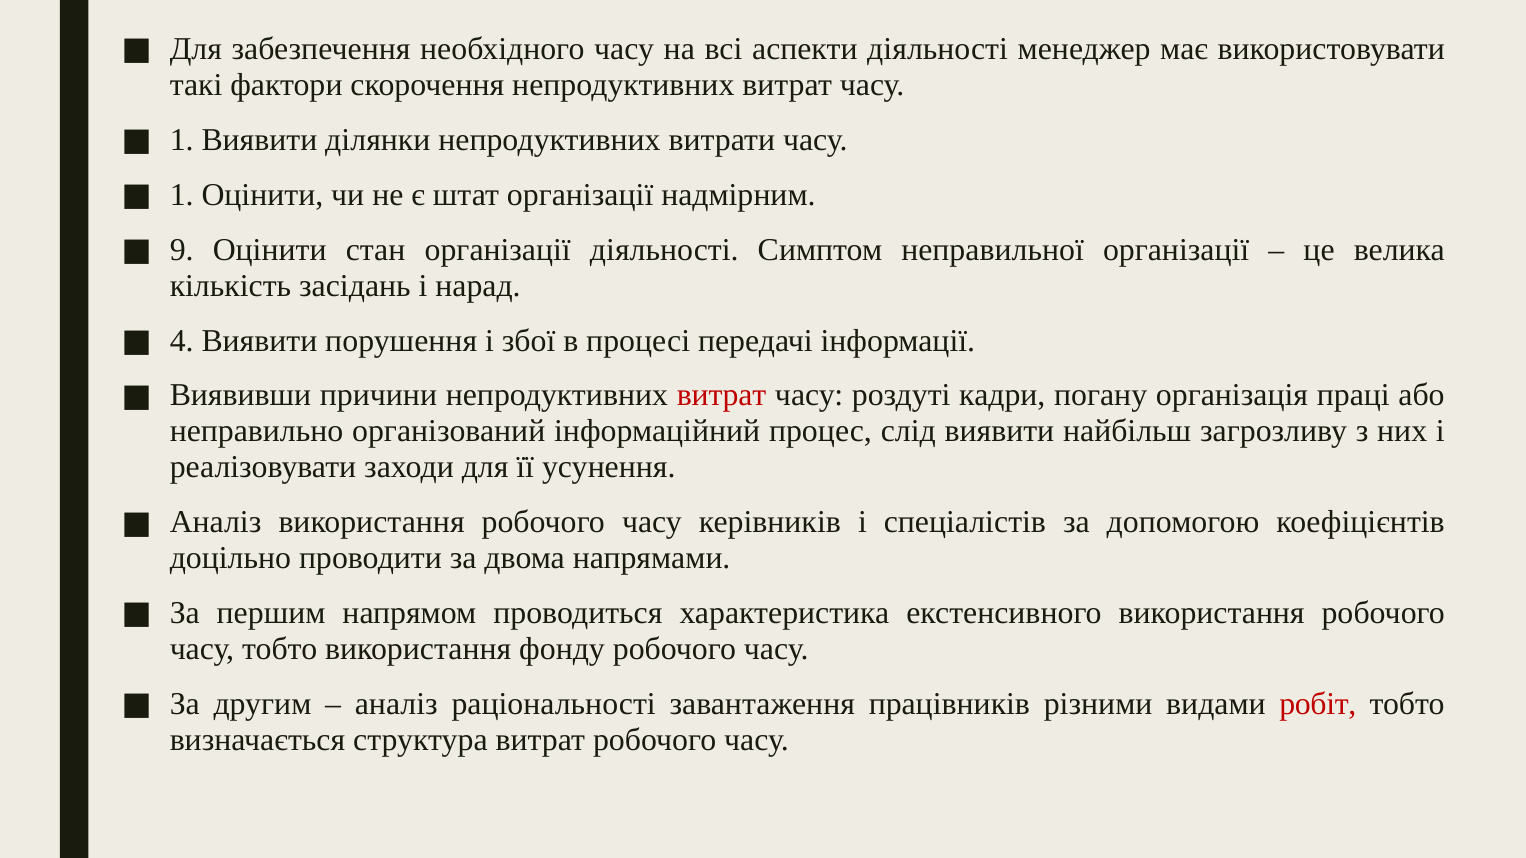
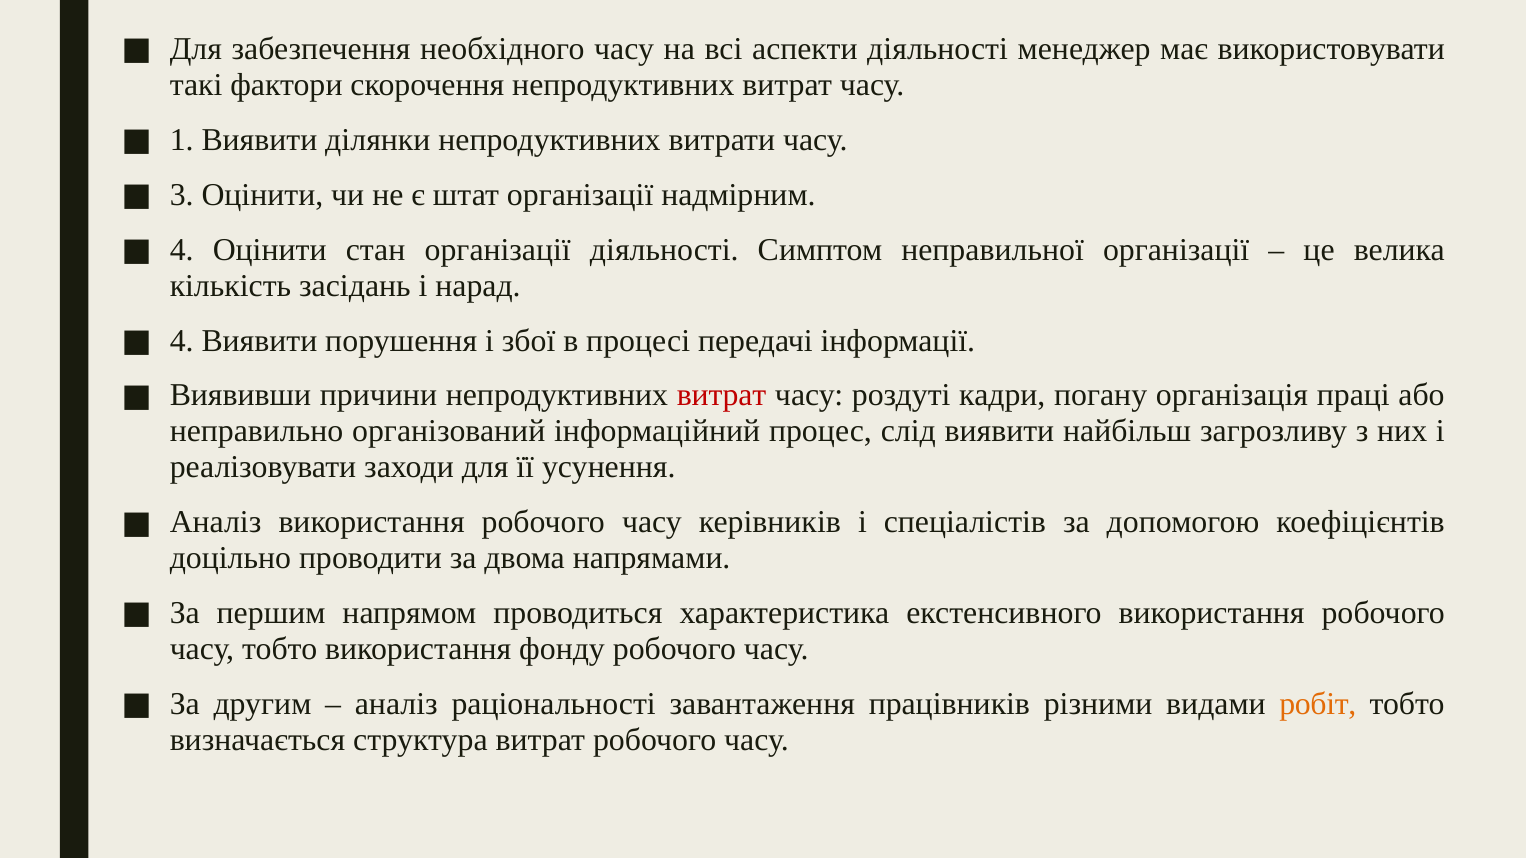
1 at (182, 195): 1 -> 3
9 at (182, 250): 9 -> 4
робіт colour: red -> orange
